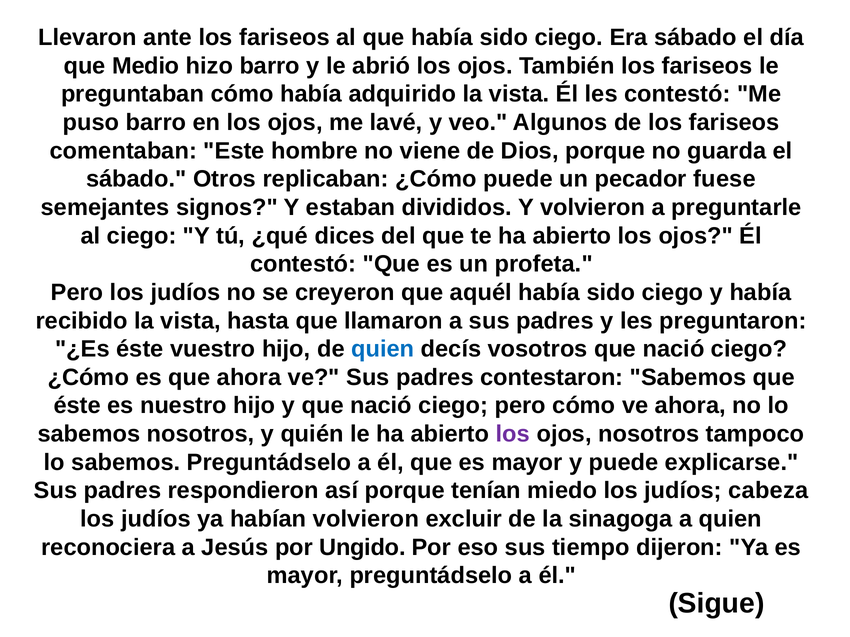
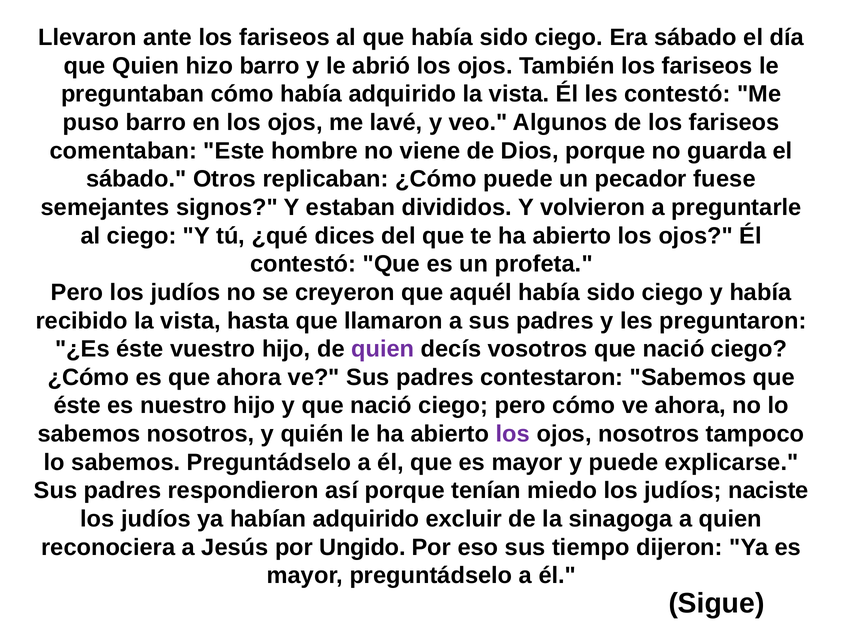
que Medio: Medio -> Quien
quien at (383, 349) colour: blue -> purple
cabeza: cabeza -> naciste
habían volvieron: volvieron -> adquirido
